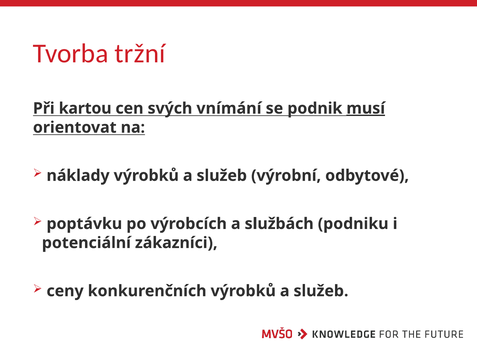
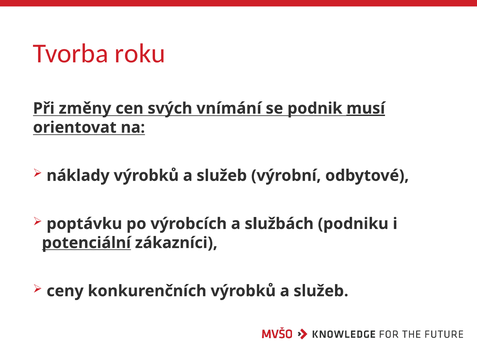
tržní: tržní -> roku
kartou: kartou -> změny
potenciální underline: none -> present
